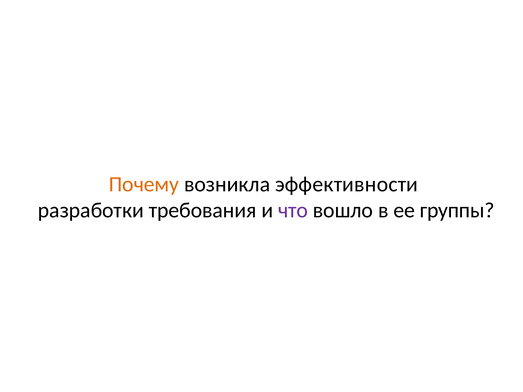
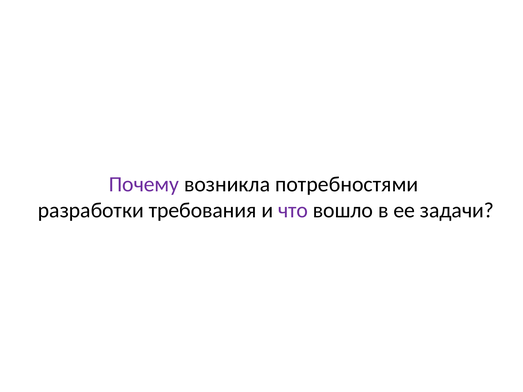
Почему colour: orange -> purple
эффективности: эффективности -> потребностями
группы: группы -> задачи
